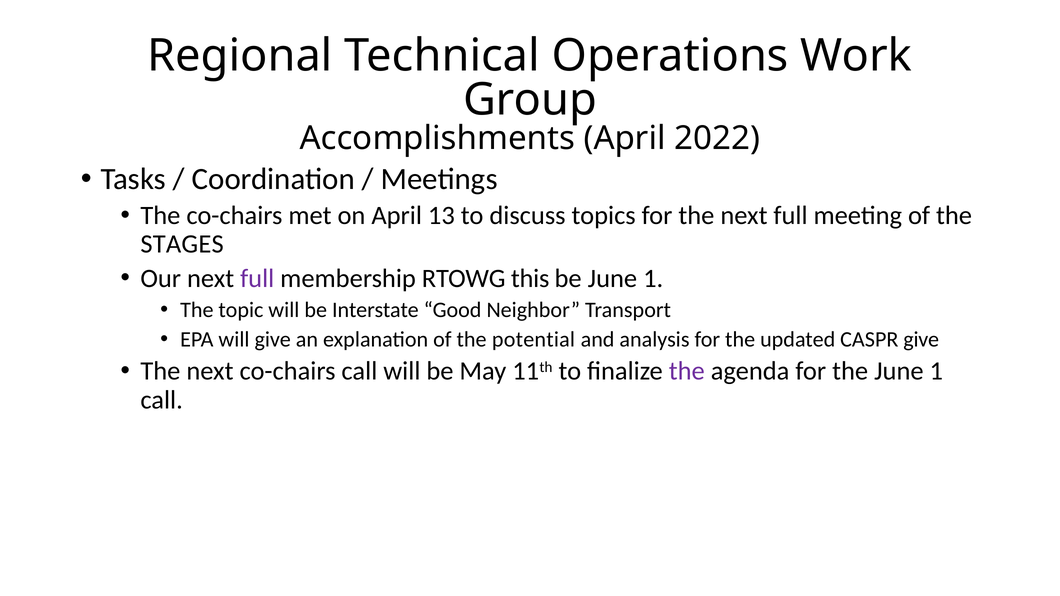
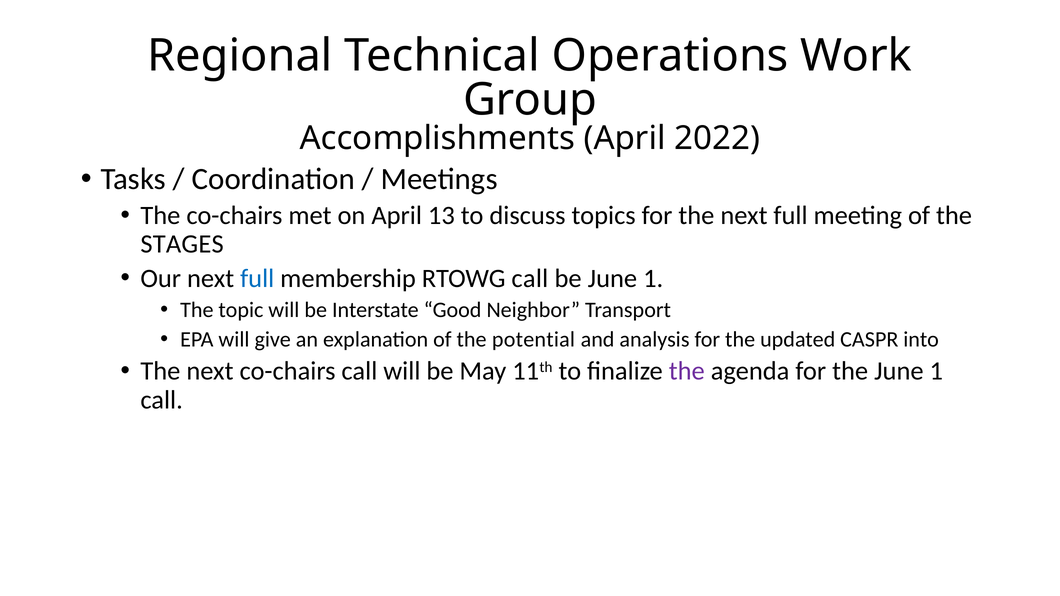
full at (257, 278) colour: purple -> blue
RTOWG this: this -> call
CASPR give: give -> into
